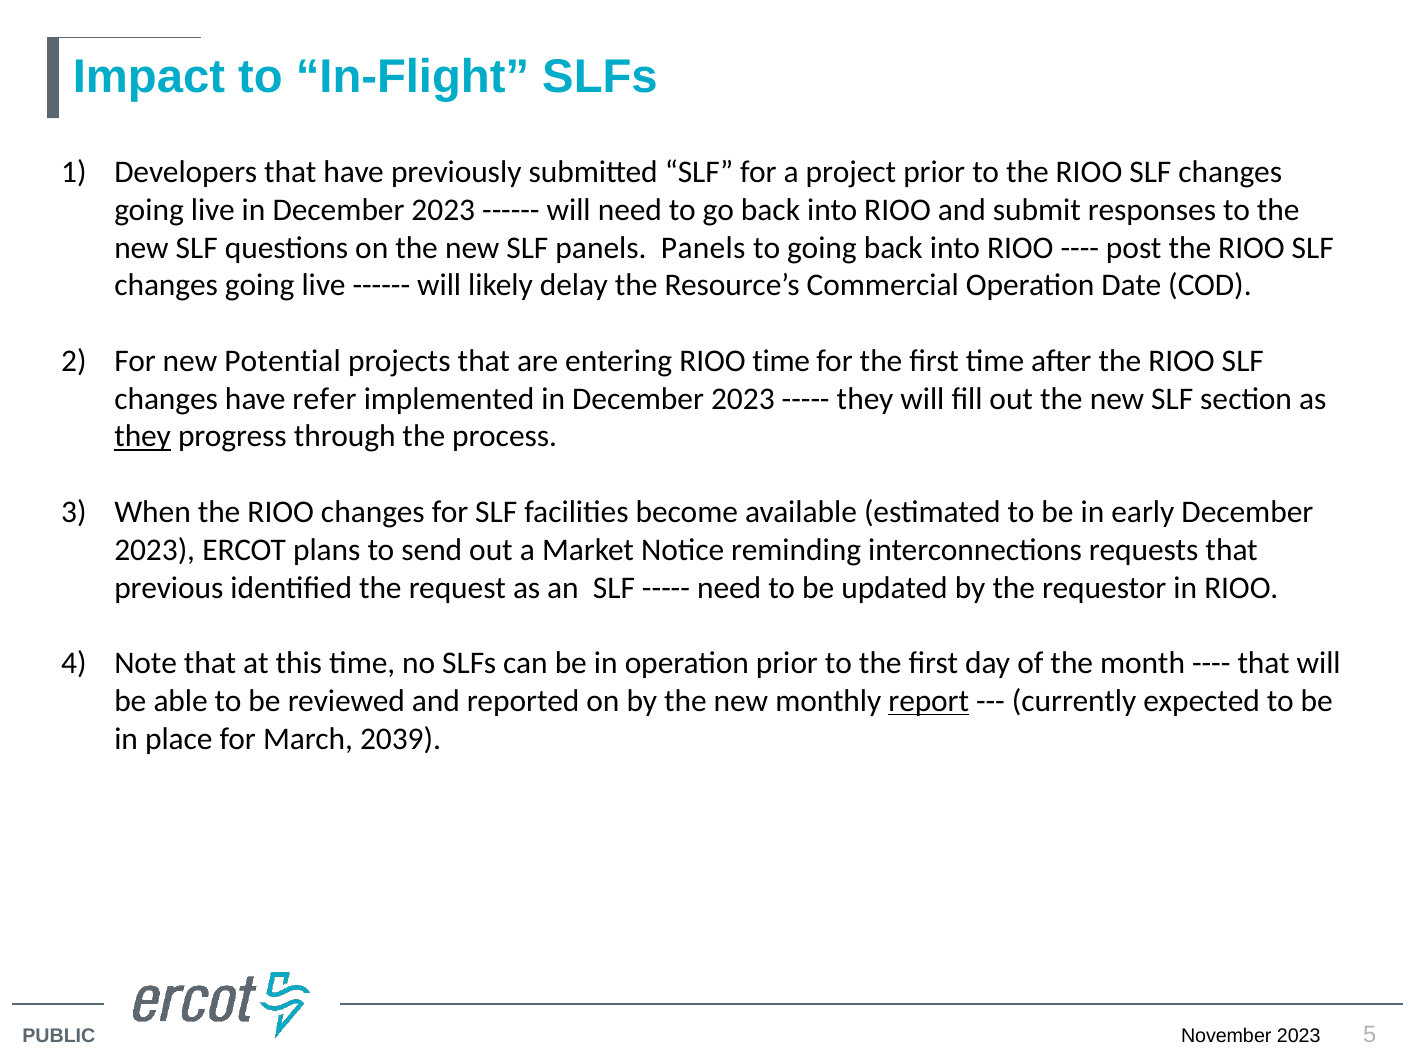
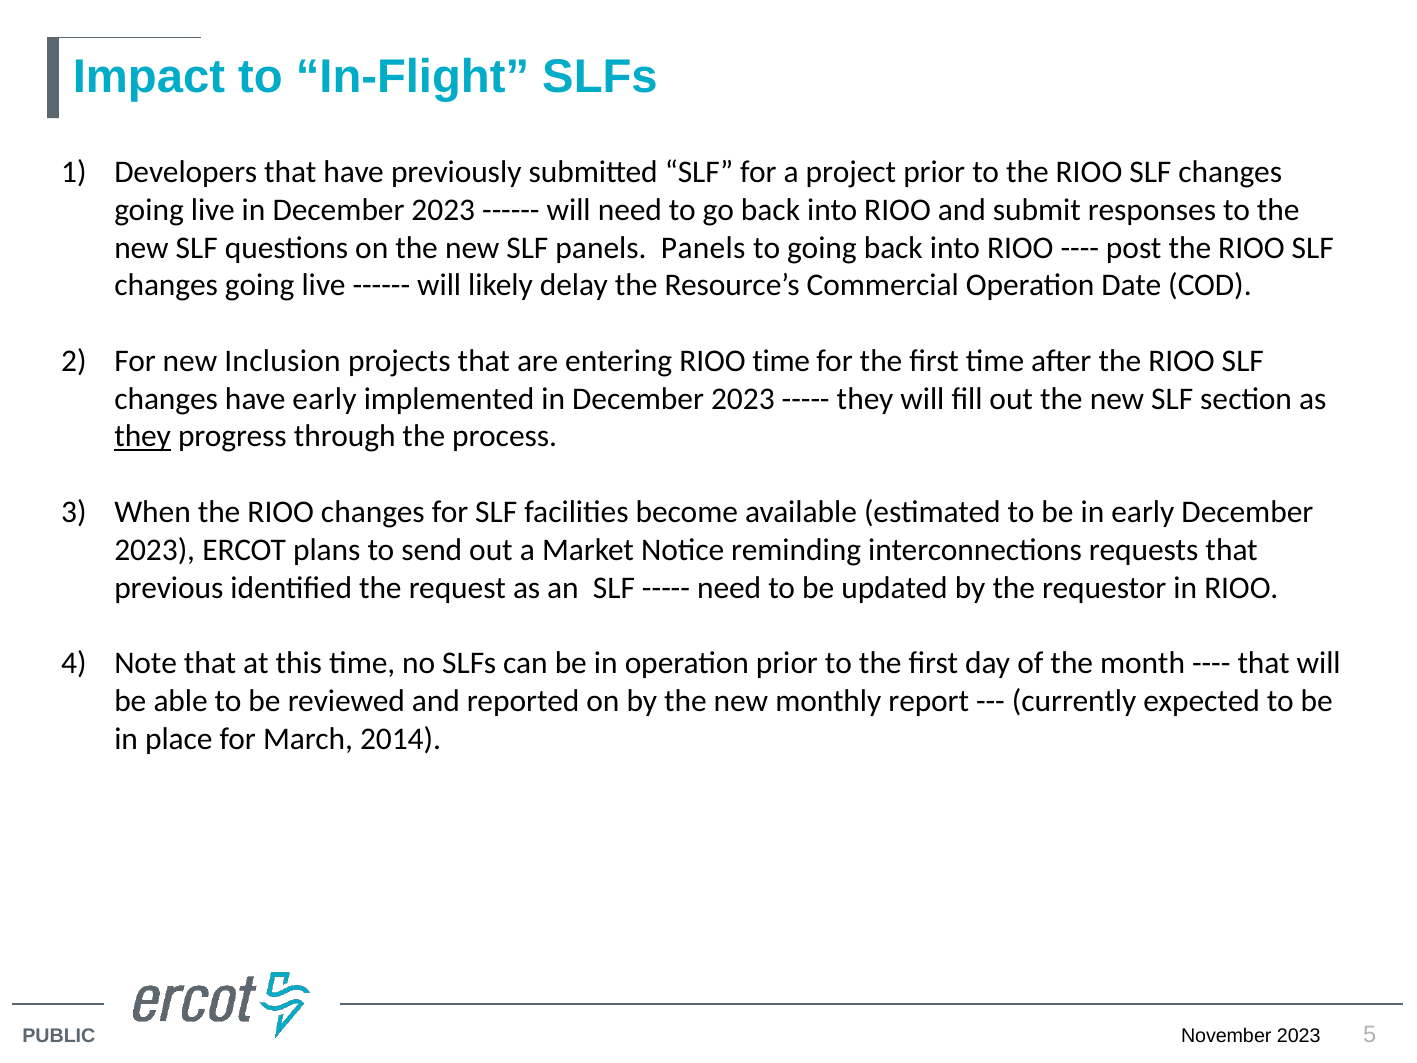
Potential: Potential -> Inclusion
have refer: refer -> early
report underline: present -> none
2039: 2039 -> 2014
